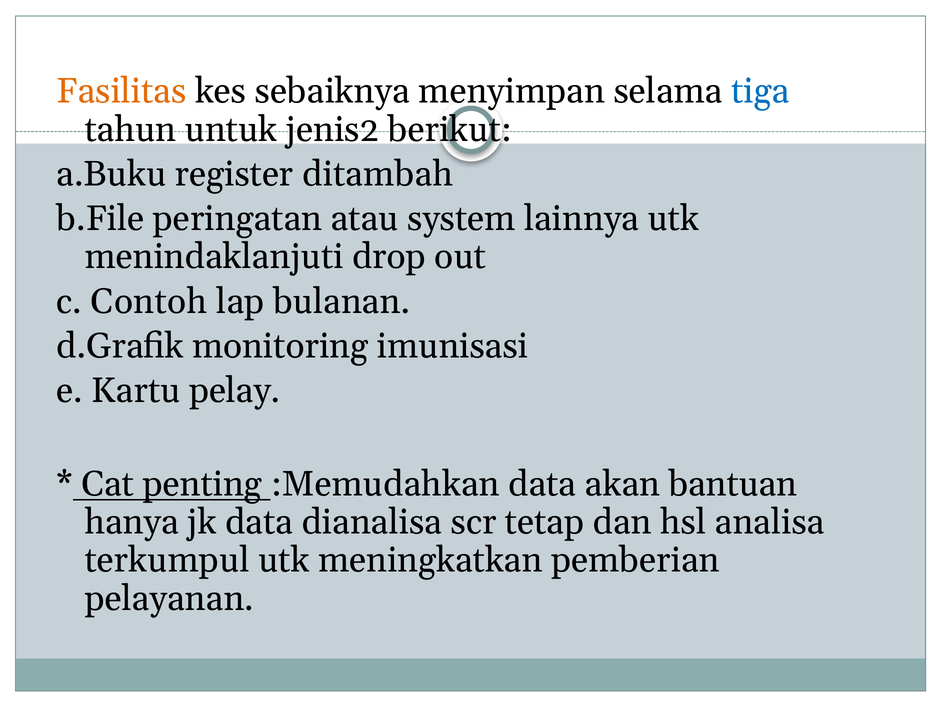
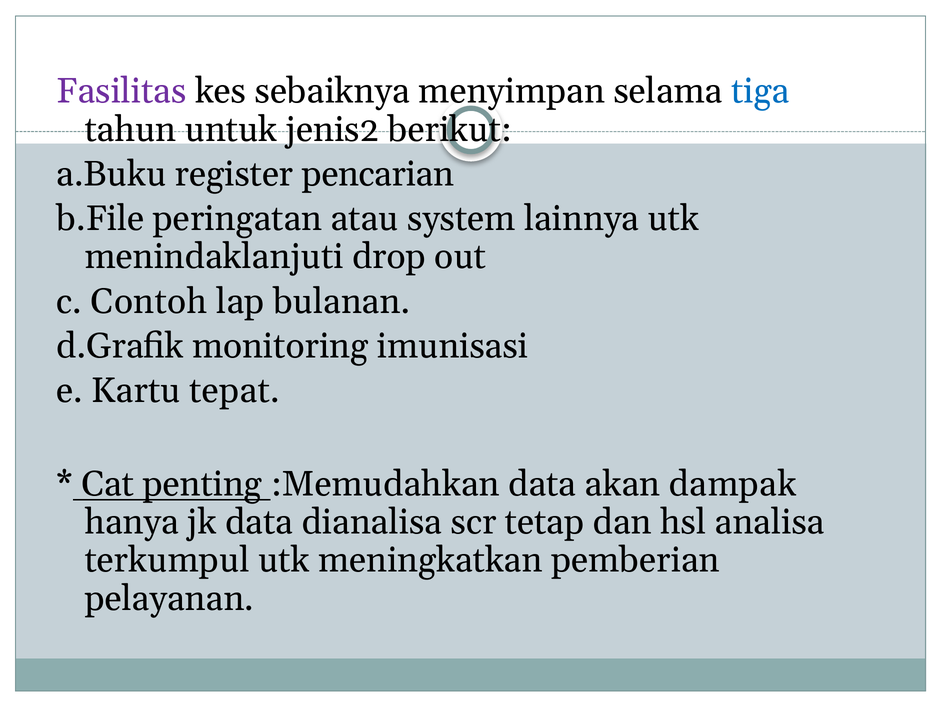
Fasilitas colour: orange -> purple
ditambah: ditambah -> pencarian
pelay: pelay -> tepat
bantuan: bantuan -> dampak
